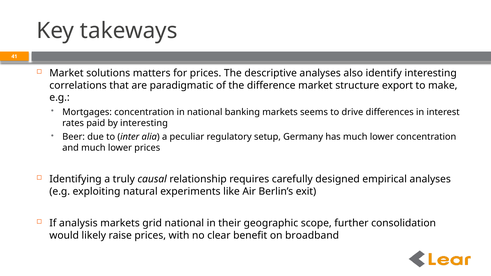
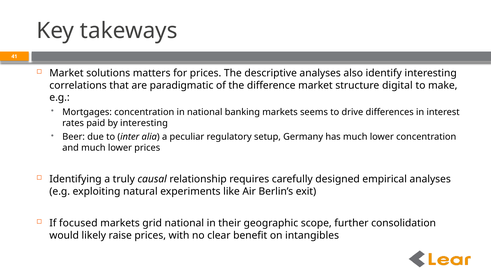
export: export -> digital
analysis: analysis -> focused
broadband: broadband -> intangibles
